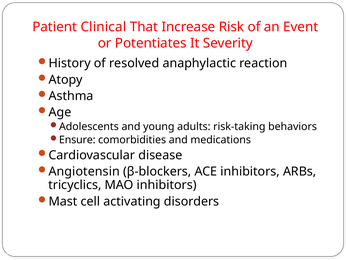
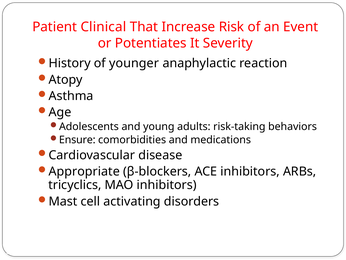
resolved: resolved -> younger
Angiotensin at (84, 171): Angiotensin -> Appropriate
